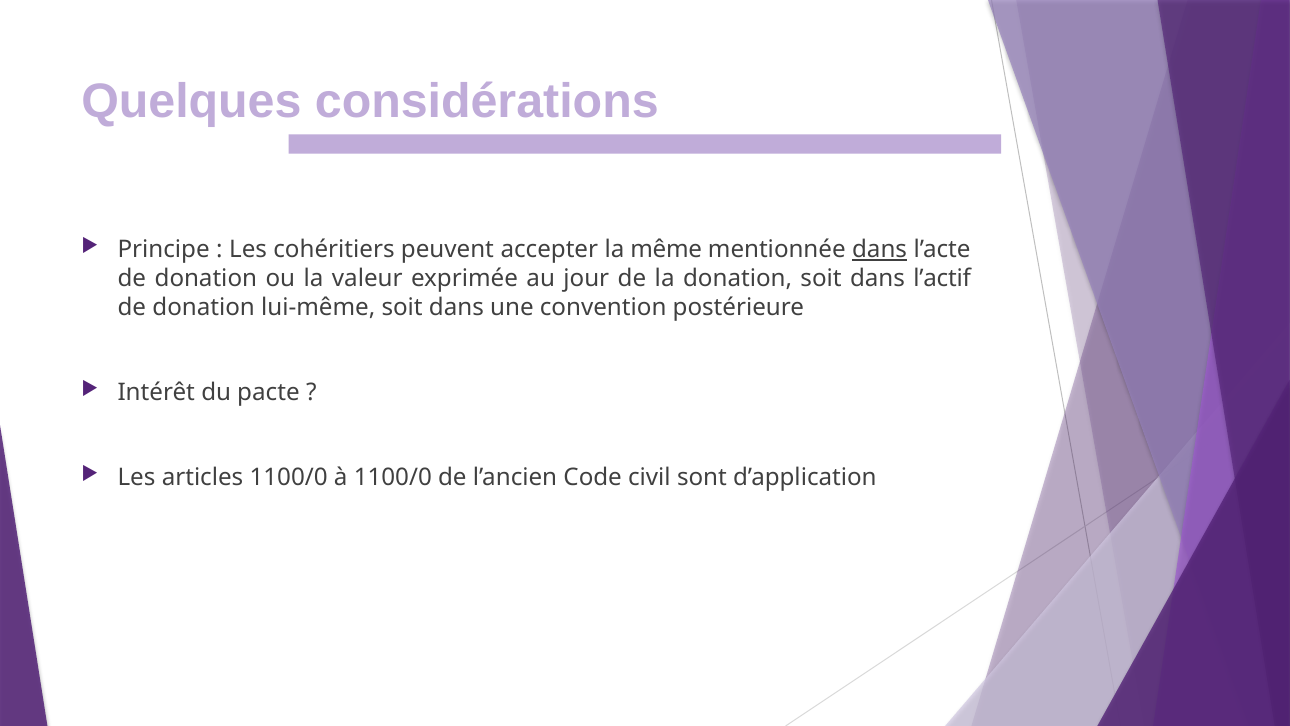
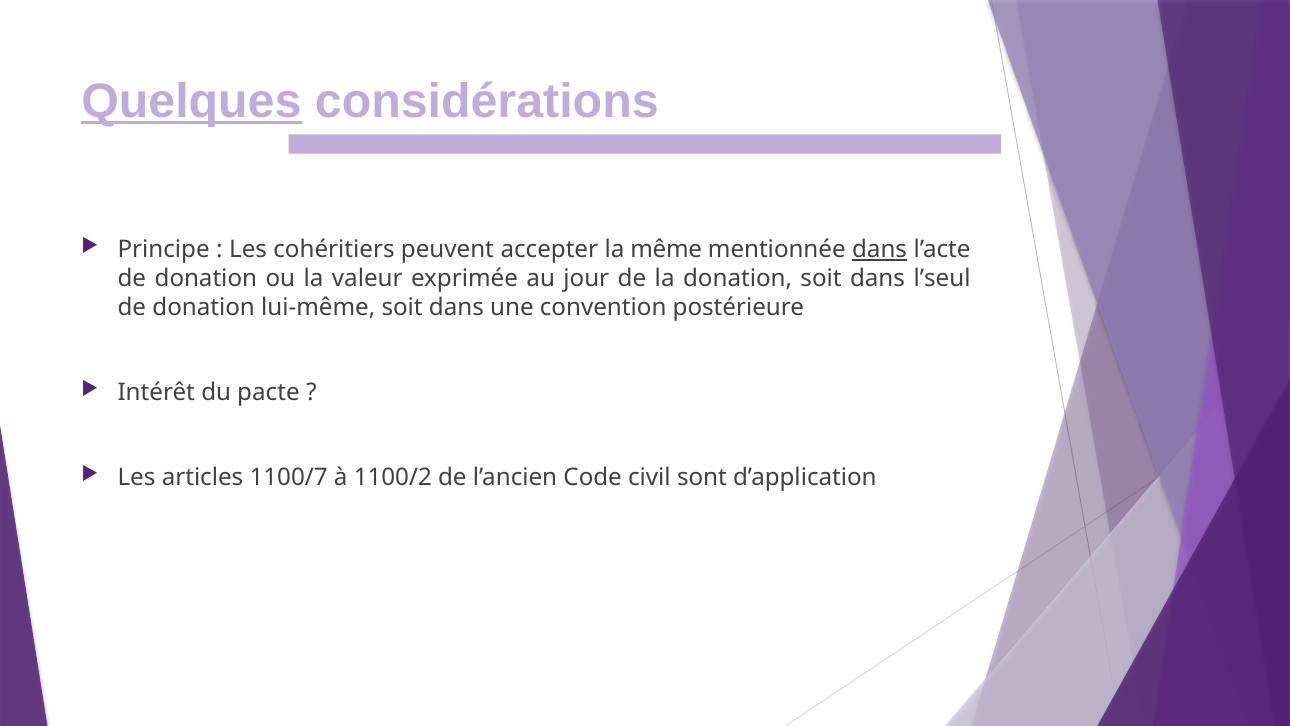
Quelques underline: none -> present
l’actif: l’actif -> l’seul
articles 1100/0: 1100/0 -> 1100/7
à 1100/0: 1100/0 -> 1100/2
